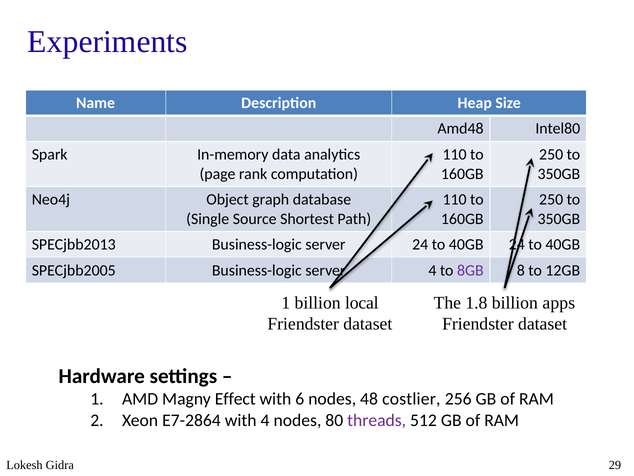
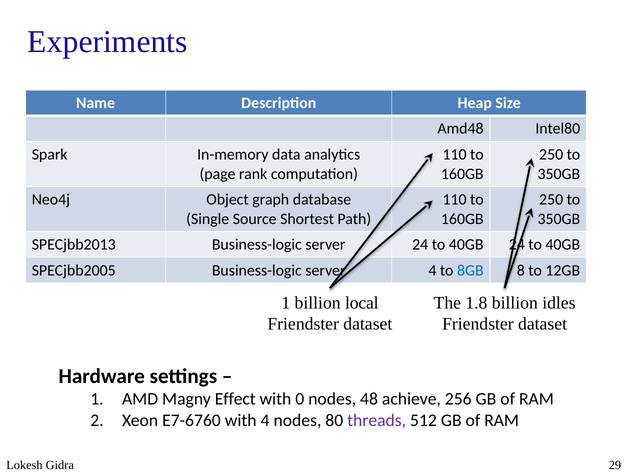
8GB colour: purple -> blue
apps: apps -> idles
6: 6 -> 0
costlier: costlier -> achieve
E7-2864: E7-2864 -> E7-6760
